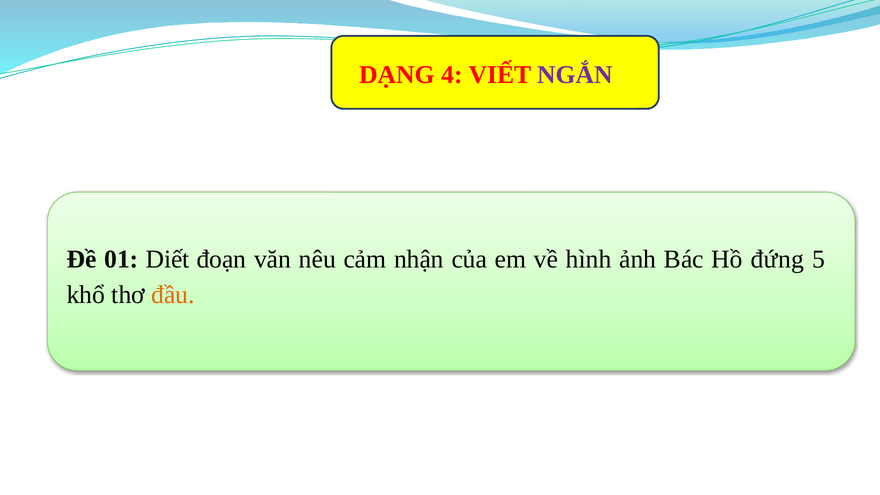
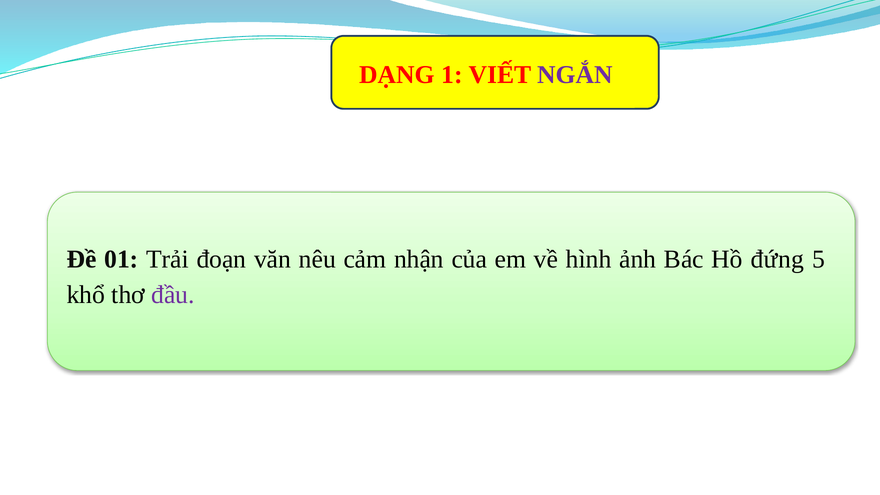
4: 4 -> 1
Diết: Diết -> Trải
đầu colour: orange -> purple
